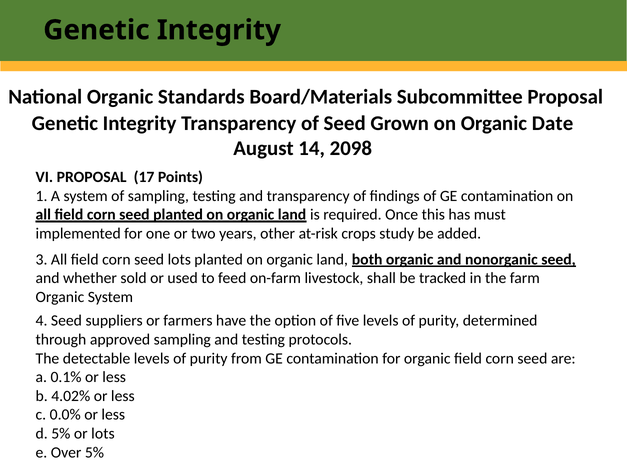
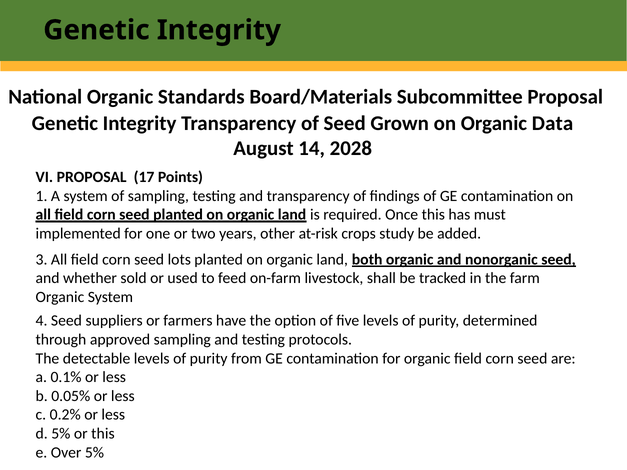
Date: Date -> Data
2098: 2098 -> 2028
4.02%: 4.02% -> 0.05%
0.0%: 0.0% -> 0.2%
or lots: lots -> this
